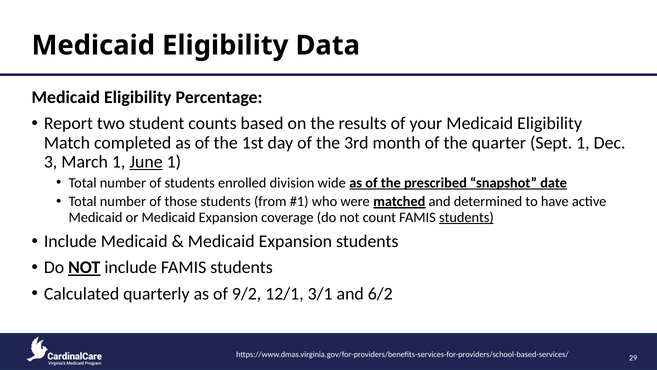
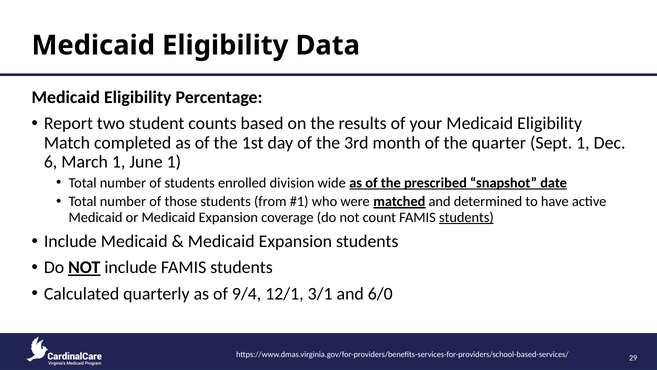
3: 3 -> 6
June underline: present -> none
9/2: 9/2 -> 9/4
6/2: 6/2 -> 6/0
